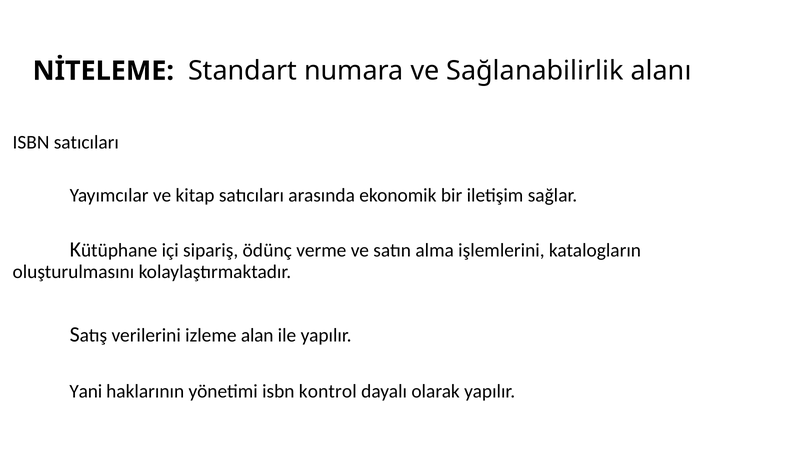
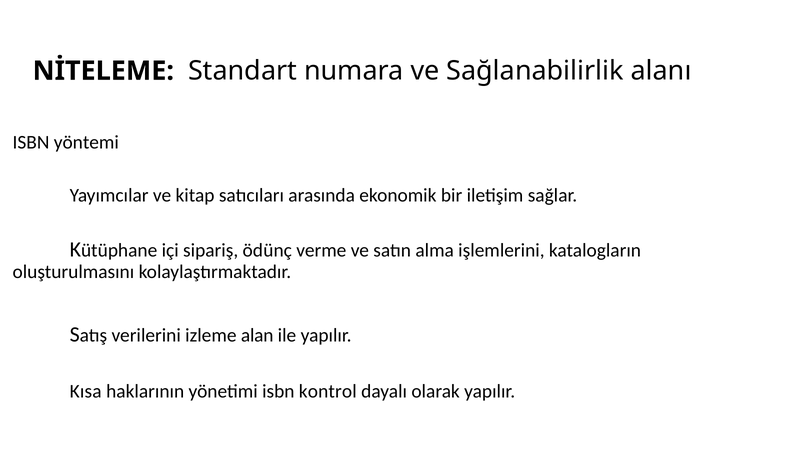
ISBN satıcıları: satıcıları -> yöntemi
Yani: Yani -> Kısa
